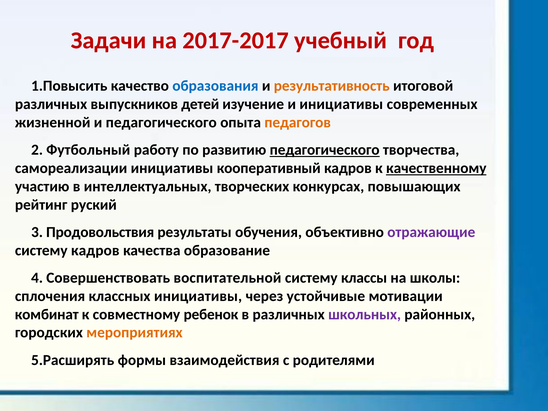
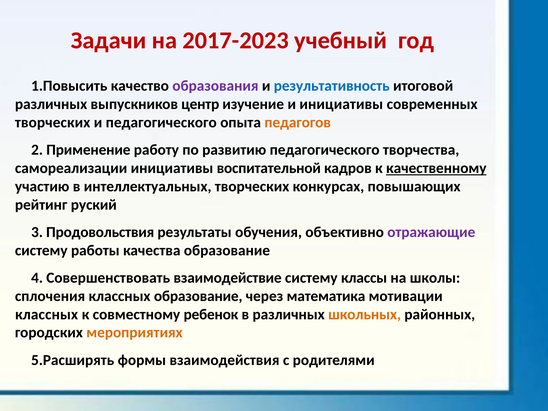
2017-2017: 2017-2017 -> 2017-2023
образования colour: blue -> purple
результативность colour: orange -> blue
детей: детей -> центр
жизненной at (53, 123): жизненной -> творческих
Футбольный: Футбольный -> Применение
педагогического at (325, 150) underline: present -> none
кооперативный: кооперативный -> воспитательной
систему кадров: кадров -> работы
воспитательной: воспитательной -> взаимодействие
классных инициативы: инициативы -> образование
устойчивые: устойчивые -> математика
комбинат at (47, 314): комбинат -> классных
школьных colour: purple -> orange
